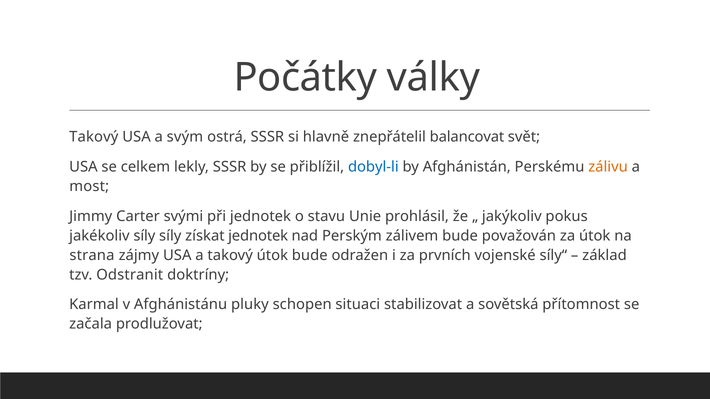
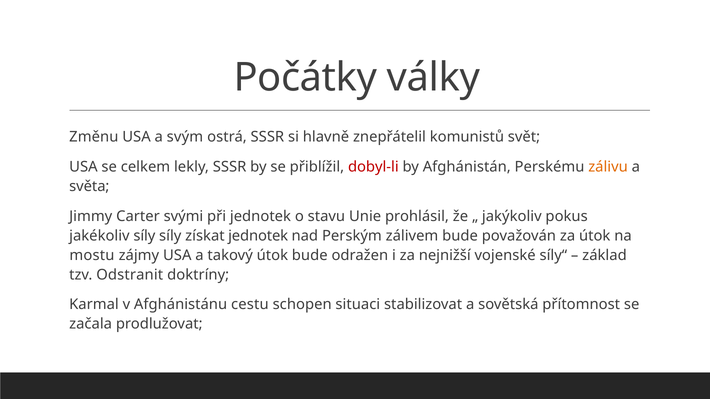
Takový at (94, 137): Takový -> Změnu
balancovat: balancovat -> komunistů
dobyl-li colour: blue -> red
most: most -> světa
strana: strana -> mostu
prvních: prvních -> nejnižší
pluky: pluky -> cestu
